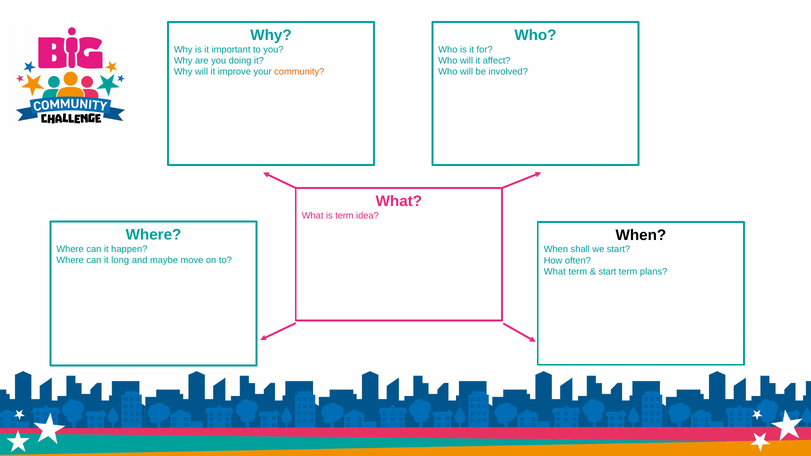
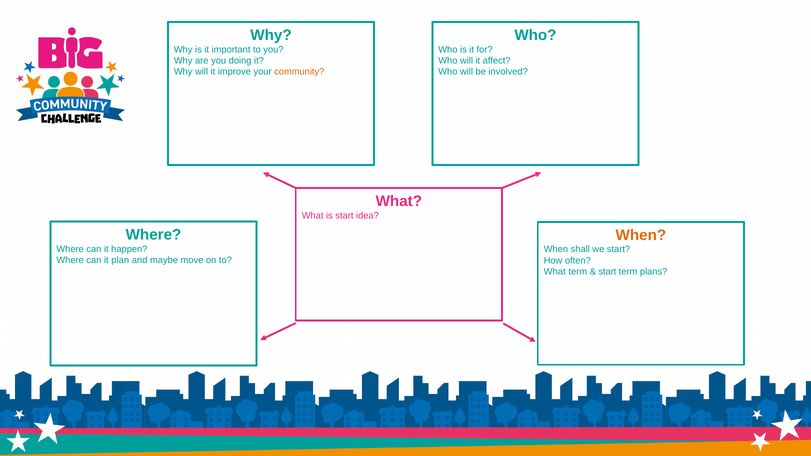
is term: term -> start
When at (641, 235) colour: black -> orange
long: long -> plan
